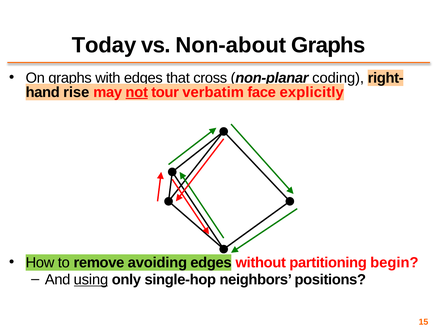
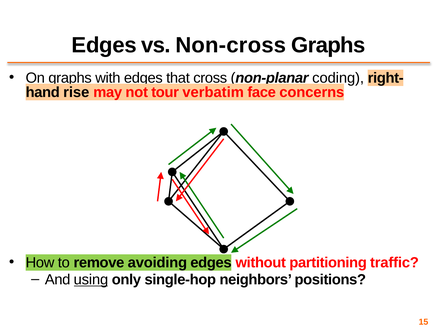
Today at (104, 45): Today -> Edges
Non-about: Non-about -> Non-cross
not underline: present -> none
explicitly: explicitly -> concerns
begin: begin -> traffic
